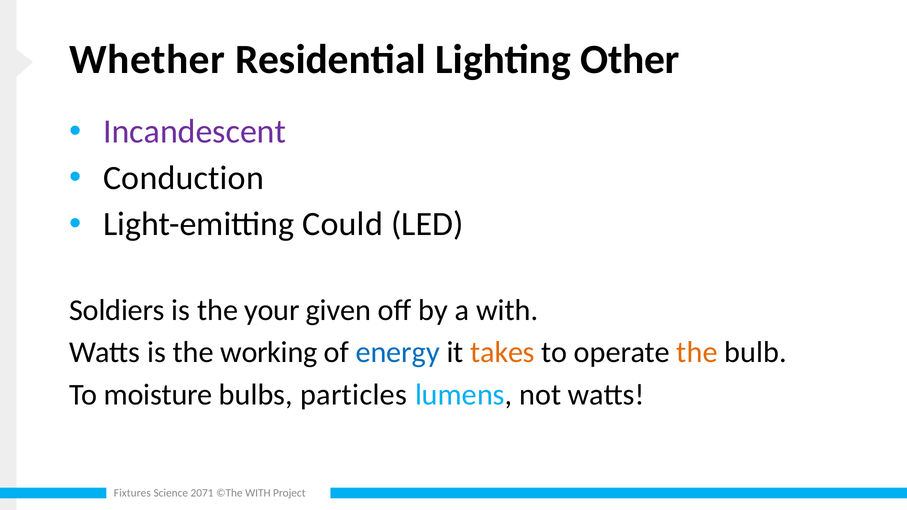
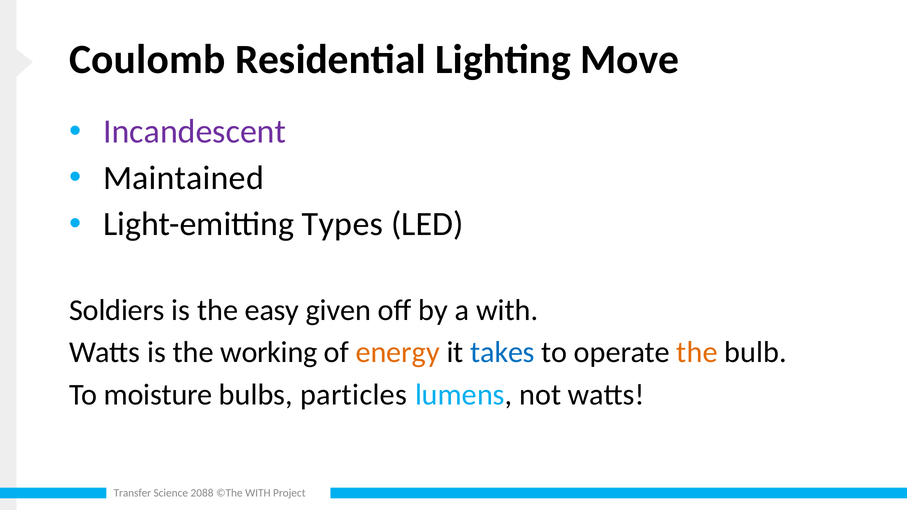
Whether: Whether -> Coulomb
Other: Other -> Move
Conduction: Conduction -> Maintained
Could: Could -> Types
your: your -> easy
energy colour: blue -> orange
takes colour: orange -> blue
Fixtures: Fixtures -> Transfer
2071: 2071 -> 2088
